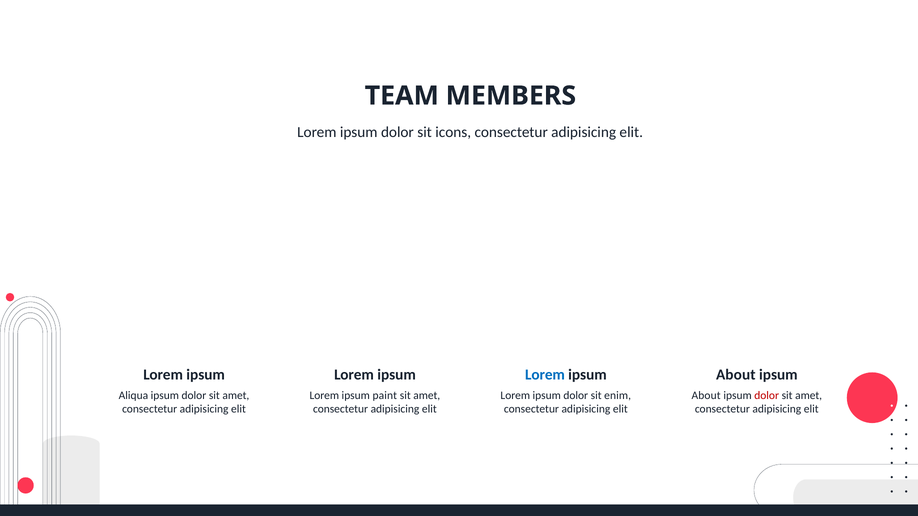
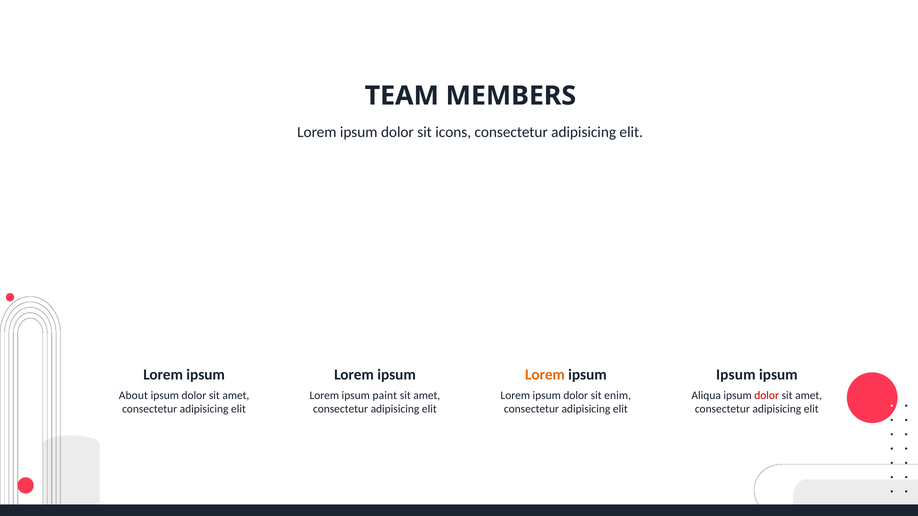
Lorem at (545, 375) colour: blue -> orange
About at (736, 375): About -> Ipsum
Aliqua: Aliqua -> About
About at (706, 396): About -> Aliqua
